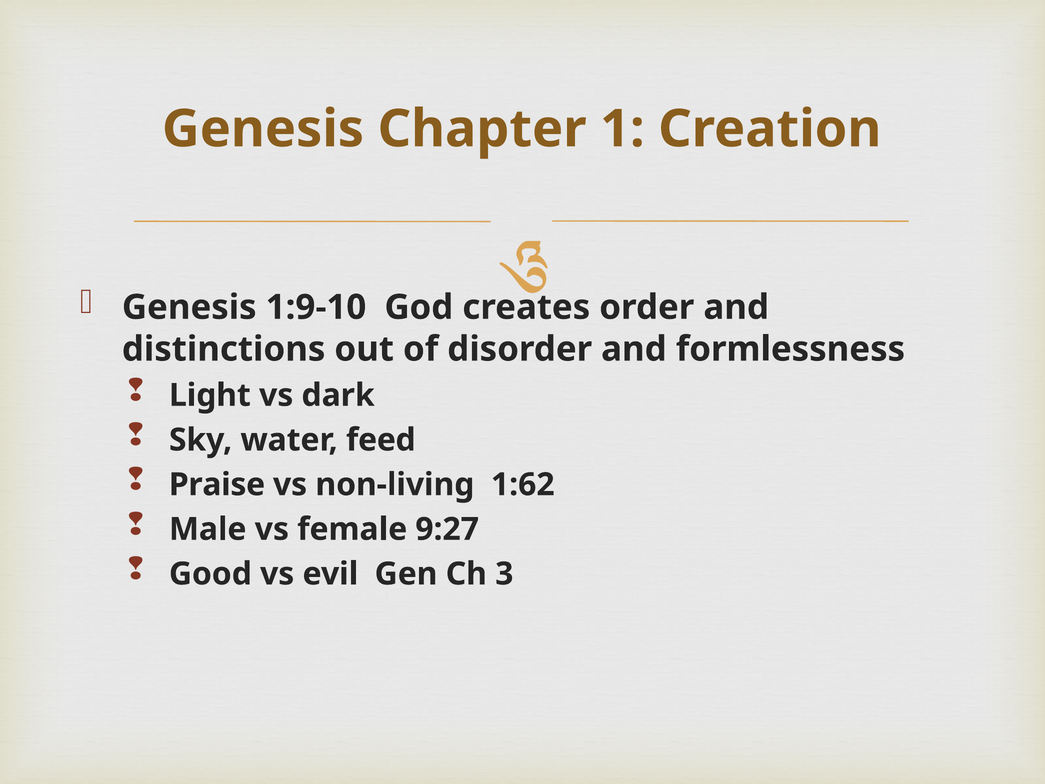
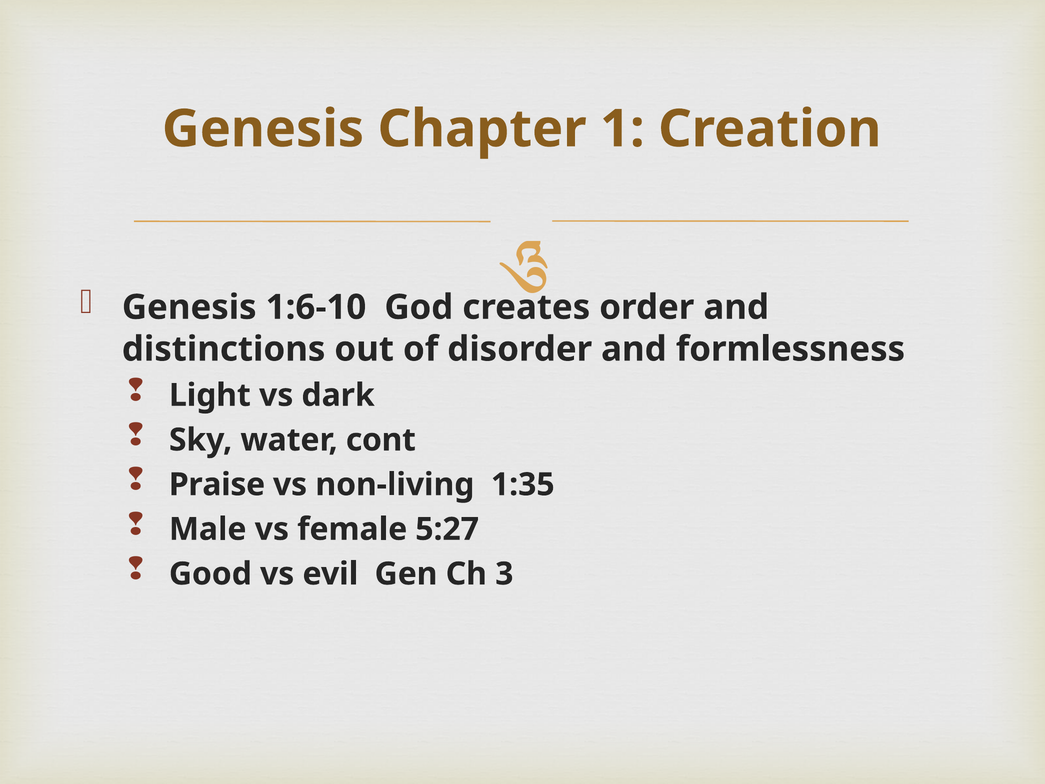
1:9-10: 1:9-10 -> 1:6-10
feed: feed -> cont
1:62: 1:62 -> 1:35
9:27: 9:27 -> 5:27
